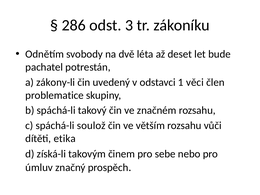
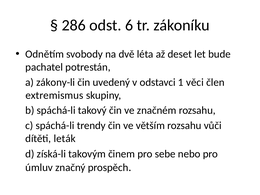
3: 3 -> 6
problematice: problematice -> extremismus
soulož: soulož -> trendy
etika: etika -> leták
